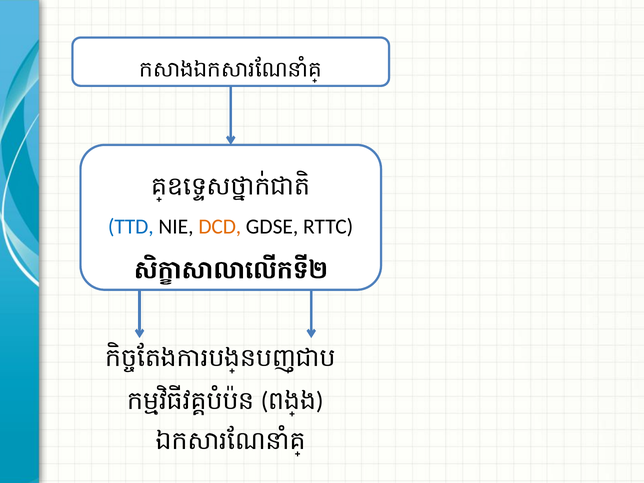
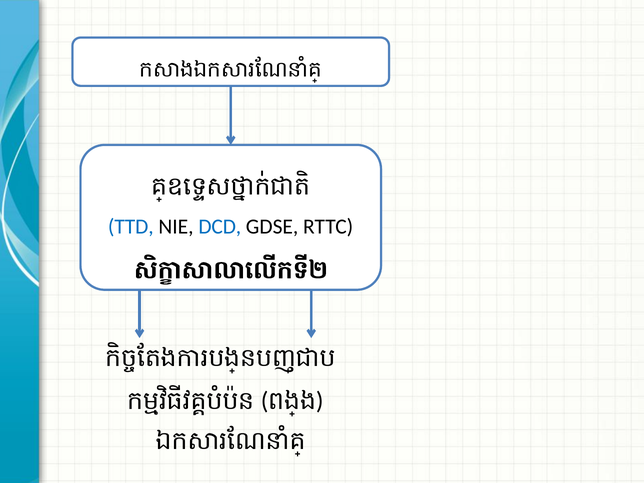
DCD colour: orange -> blue
